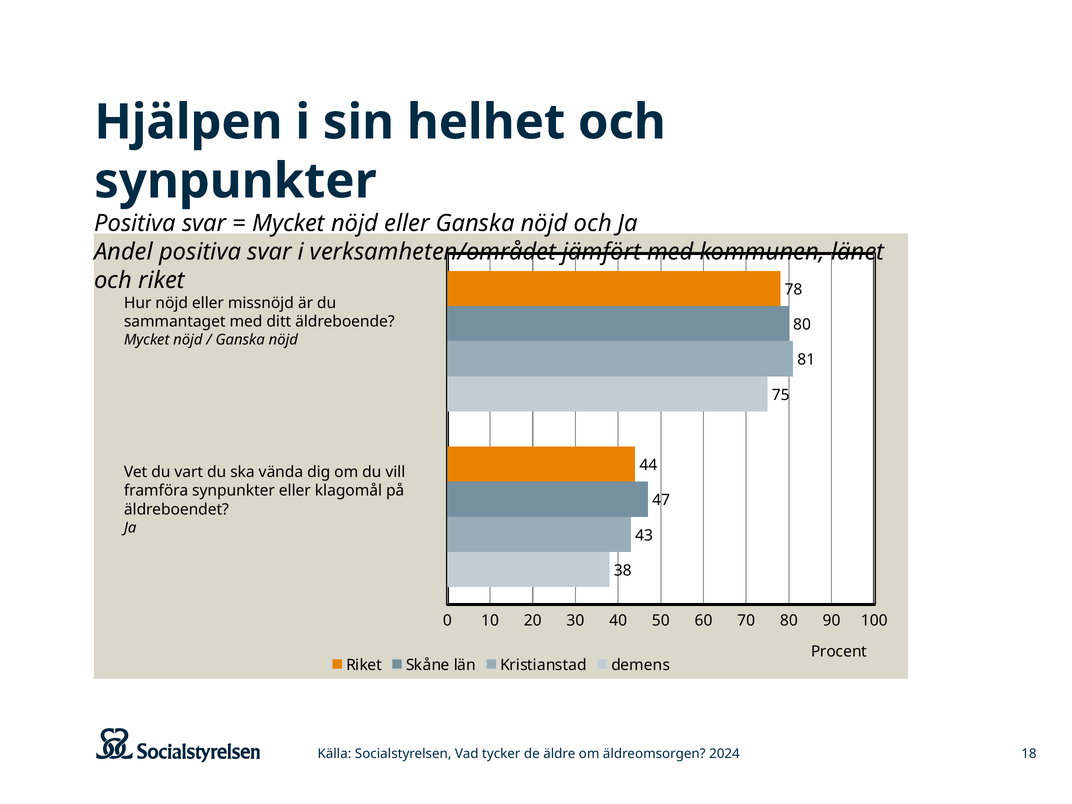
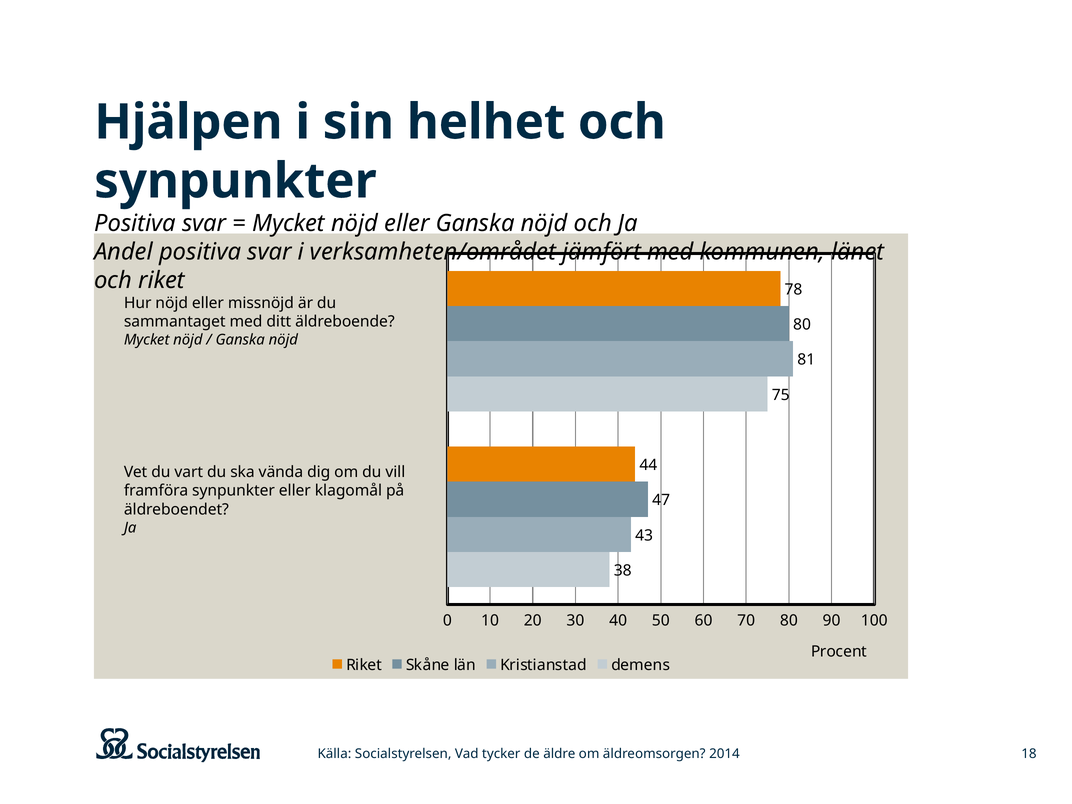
2024: 2024 -> 2014
